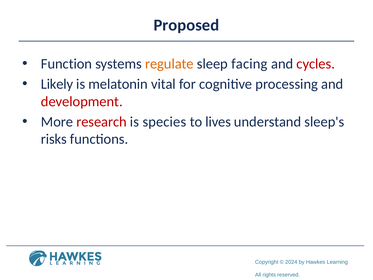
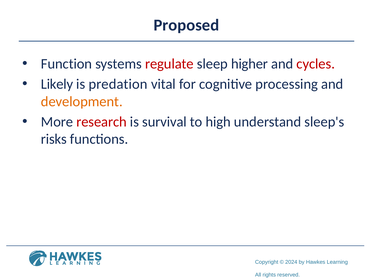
regulate colour: orange -> red
facing: facing -> higher
melatonin: melatonin -> predation
development colour: red -> orange
species: species -> survival
lives: lives -> high
